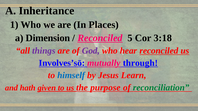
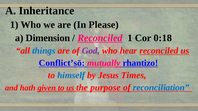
Places: Places -> Please
Reconciled 5: 5 -> 1
3:18: 3:18 -> 0:18
things colour: purple -> blue
Involves’sō: Involves’sō -> Conflict’sō
through: through -> rhantizo
Learn: Learn -> Times
reconciliation colour: green -> blue
